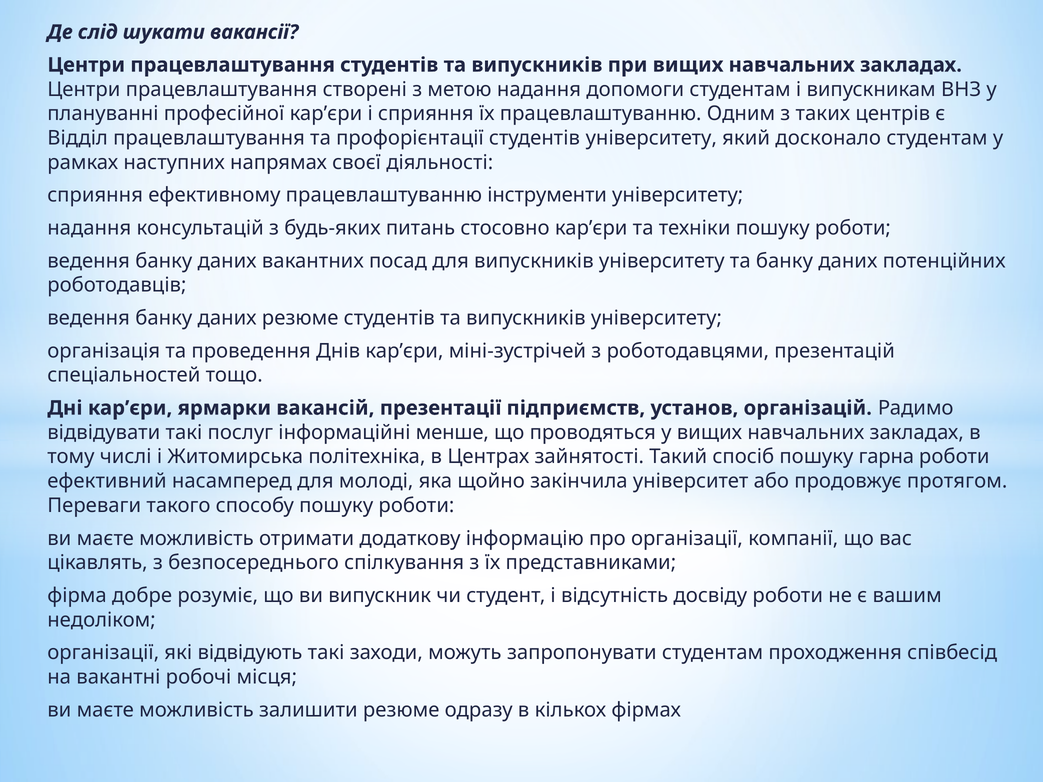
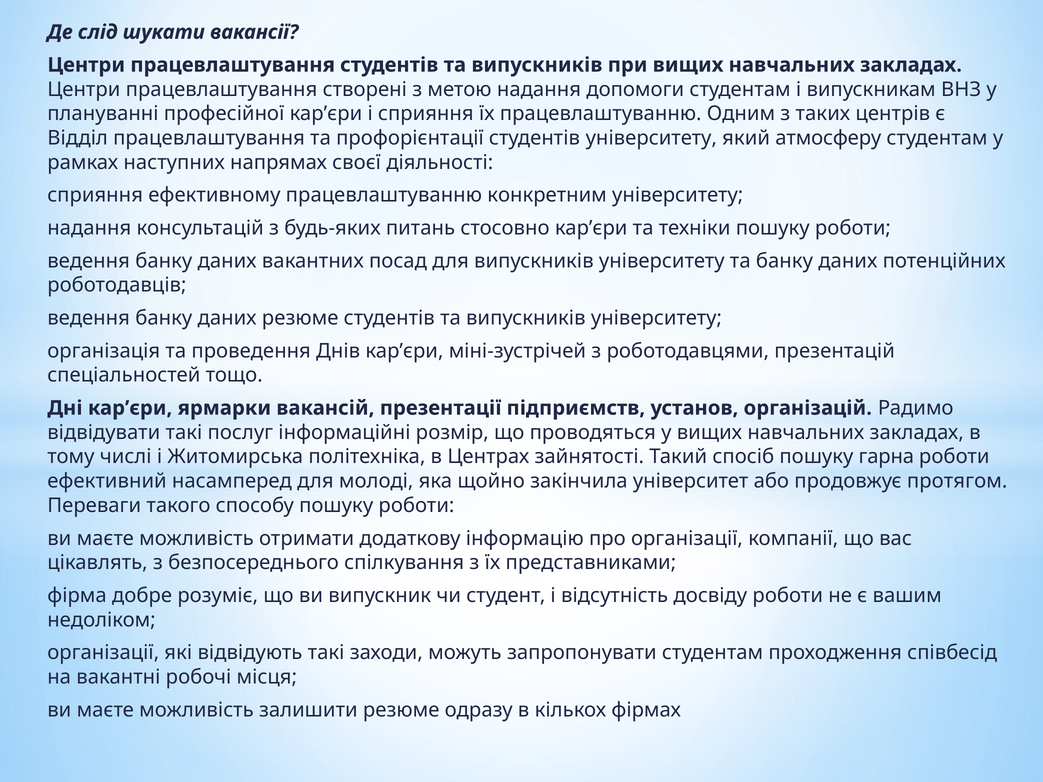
досконало: досконало -> атмосферу
інструменти: інструменти -> конкретним
менше: менше -> poзмip
